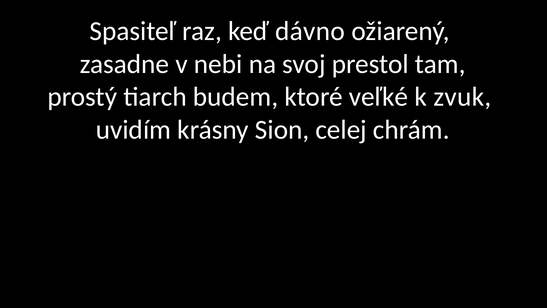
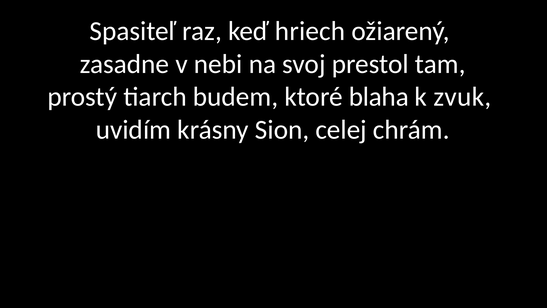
dávno: dávno -> hriech
veľké: veľké -> blaha
